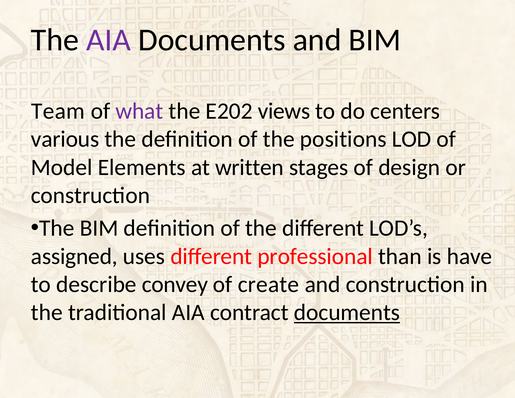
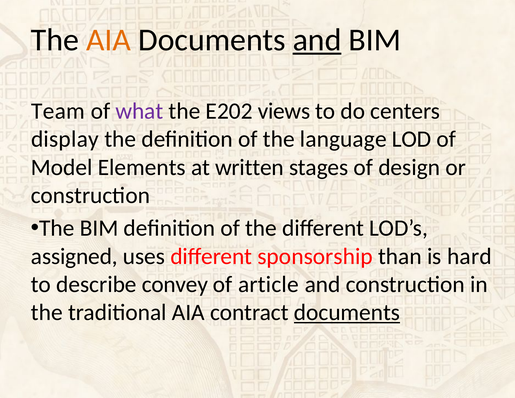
AIA at (109, 40) colour: purple -> orange
and at (317, 40) underline: none -> present
various: various -> display
positions: positions -> language
professional: professional -> sponsorship
have: have -> hard
create: create -> article
